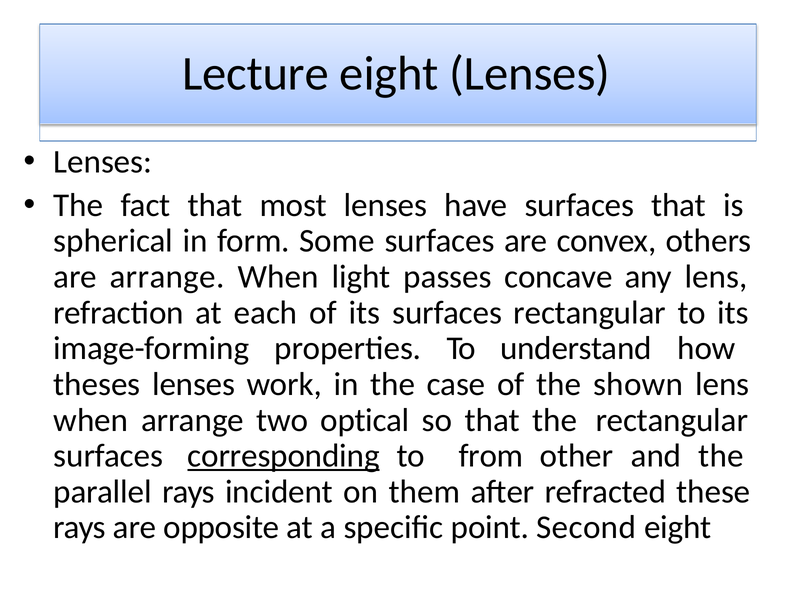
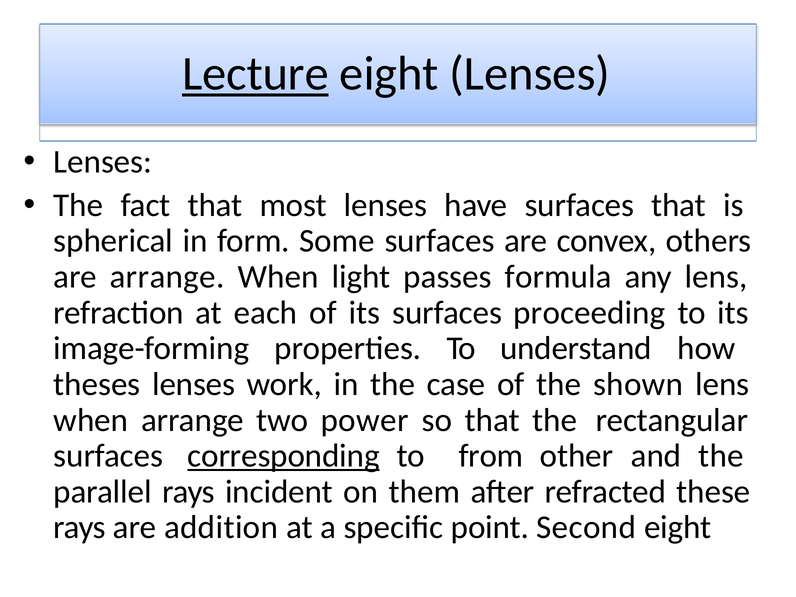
Lecture underline: none -> present
concave: concave -> formula
surfaces rectangular: rectangular -> proceeding
optical: optical -> power
opposite: opposite -> addition
